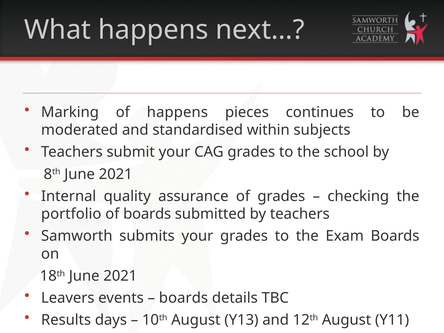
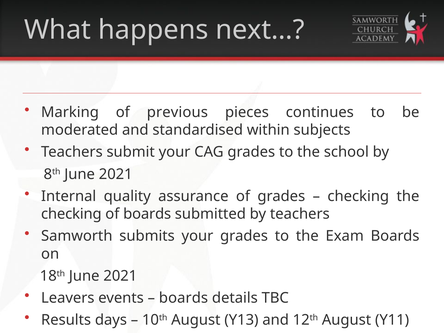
of happens: happens -> previous
portfolio at (71, 214): portfolio -> checking
